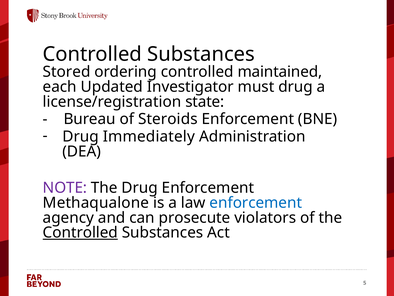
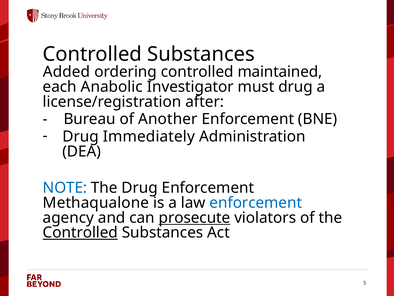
Stored: Stored -> Added
Updated: Updated -> Anabolic
state: state -> after
Steroids: Steroids -> Another
NOTE colour: purple -> blue
prosecute underline: none -> present
